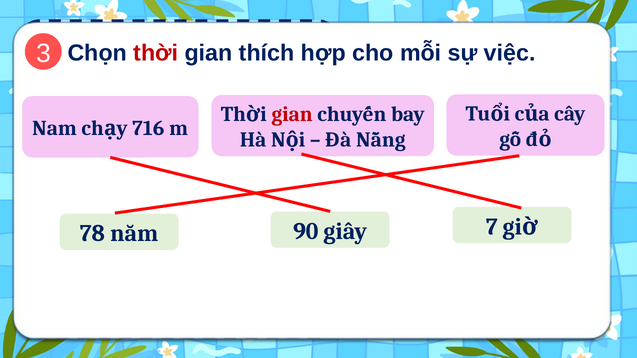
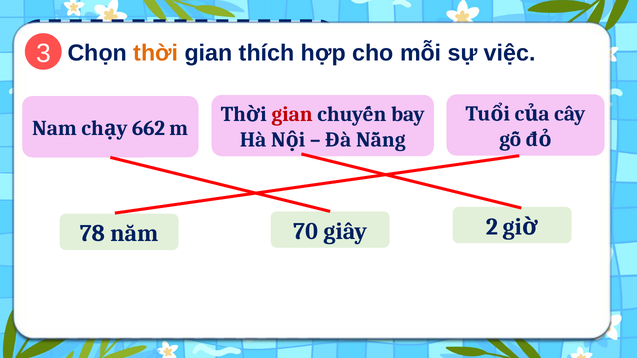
thời colour: red -> orange
716: 716 -> 662
90: 90 -> 70
7: 7 -> 2
